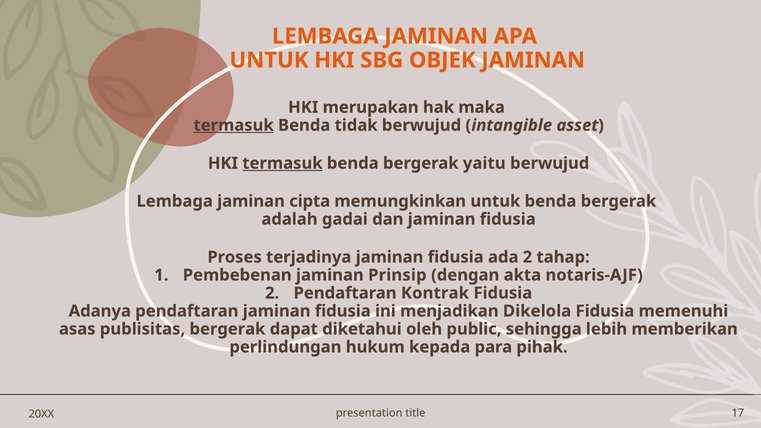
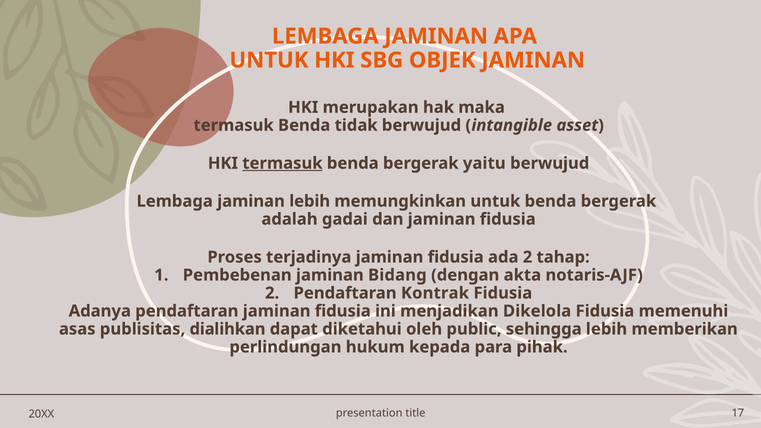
termasuk at (234, 125) underline: present -> none
jaminan cipta: cipta -> lebih
Prinsip: Prinsip -> Bidang
publisitas bergerak: bergerak -> dialihkan
